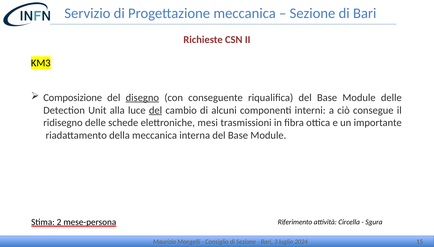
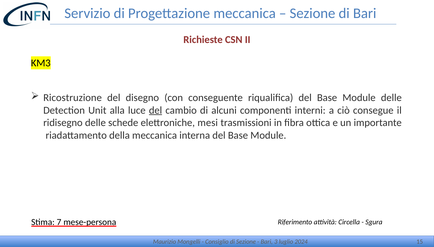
Composizione: Composizione -> Ricostruzione
disegno underline: present -> none
2: 2 -> 7
